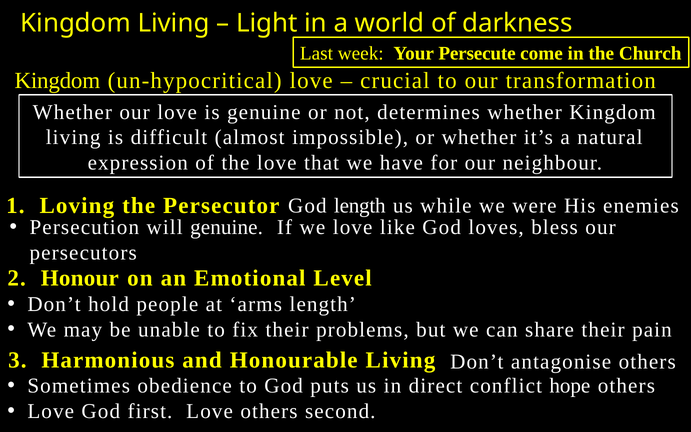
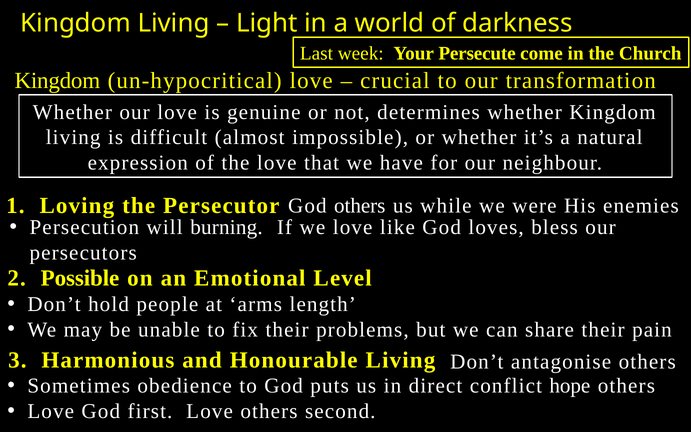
God length: length -> others
will genuine: genuine -> burning
Honour: Honour -> Possible
